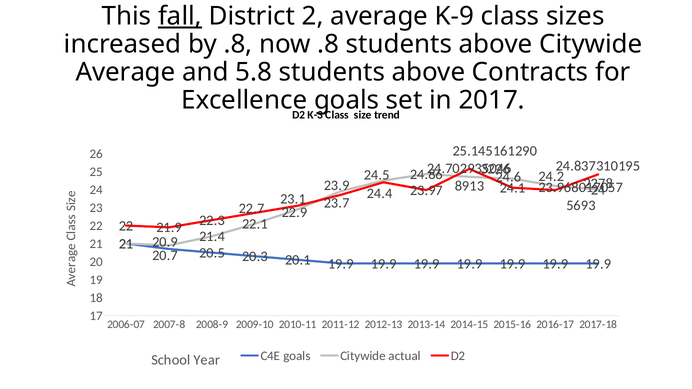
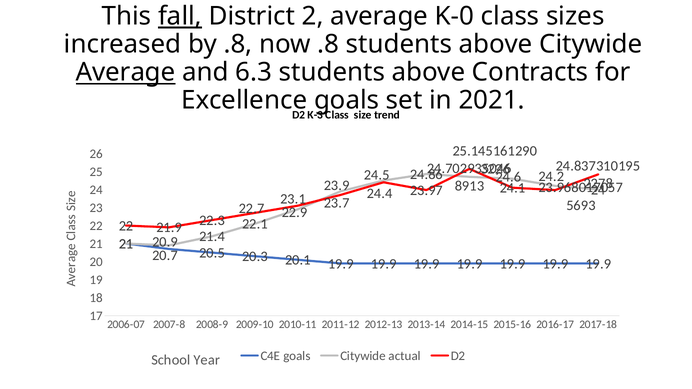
K-9: K-9 -> K-0
Average at (126, 72) underline: none -> present
5.8: 5.8 -> 6.3
2017: 2017 -> 2021
